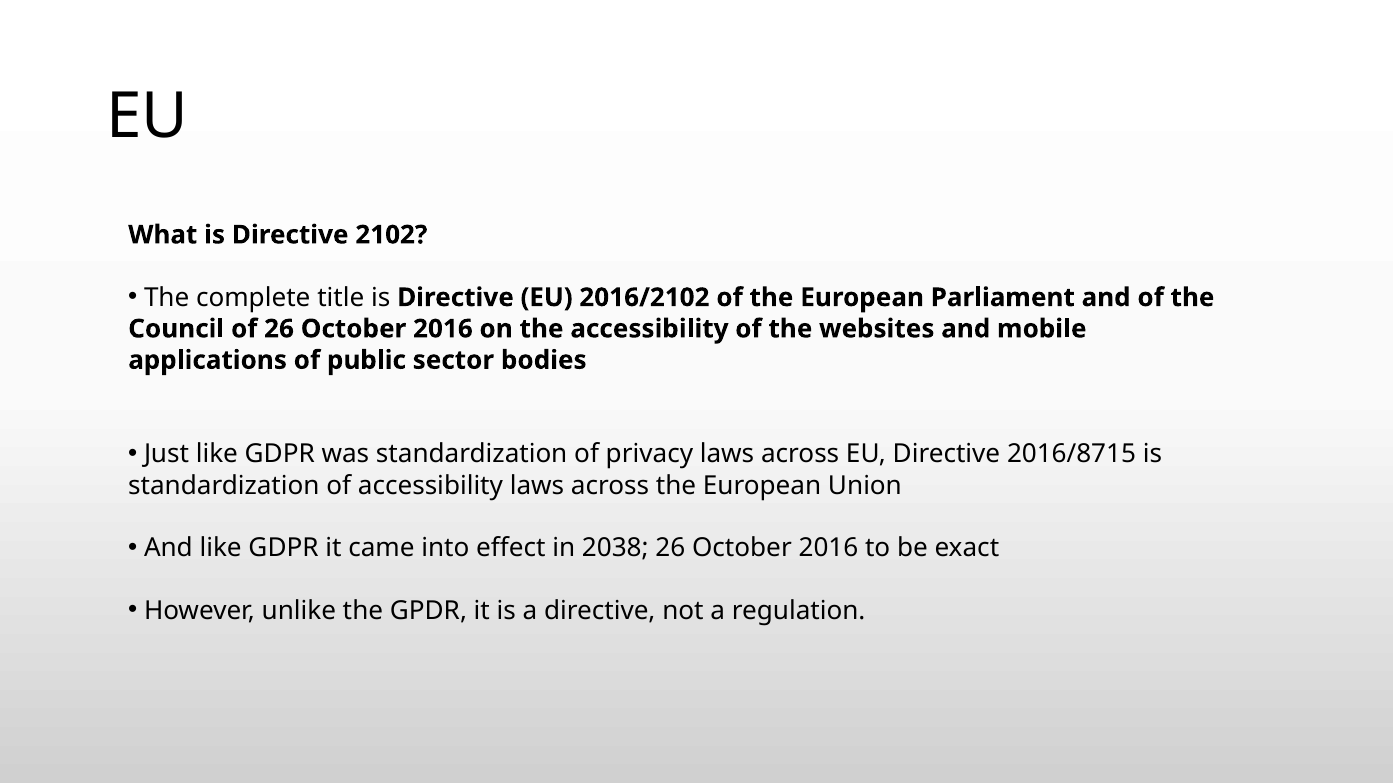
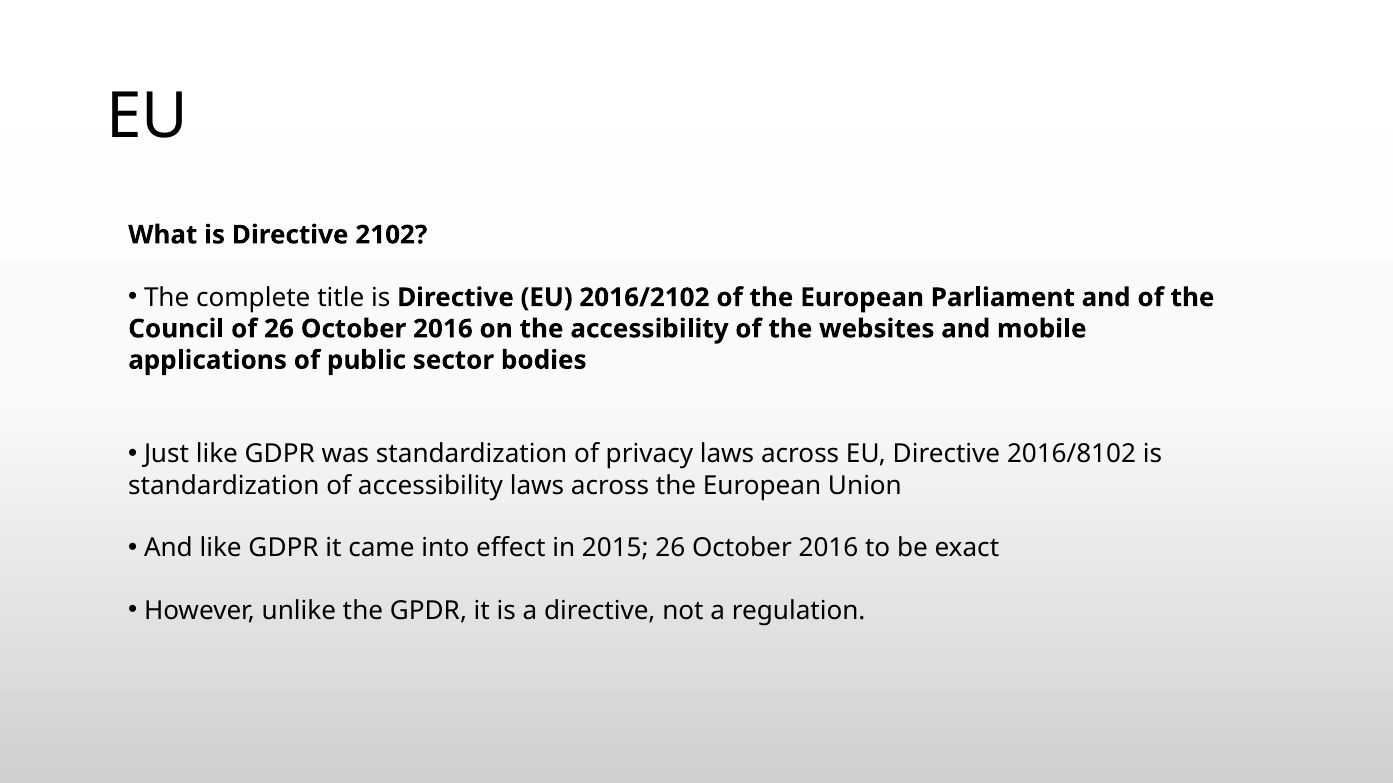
2016/8715: 2016/8715 -> 2016/8102
2038: 2038 -> 2015
